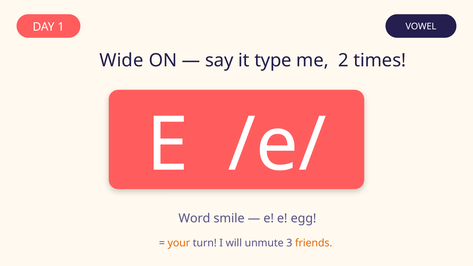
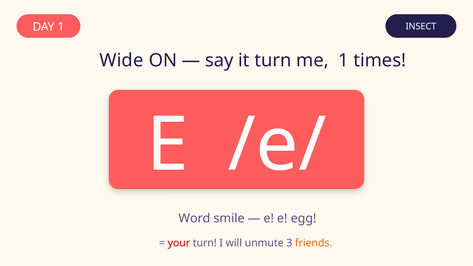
VOWEL: VOWEL -> INSECT
it type: type -> turn
me 2: 2 -> 1
your colour: orange -> red
